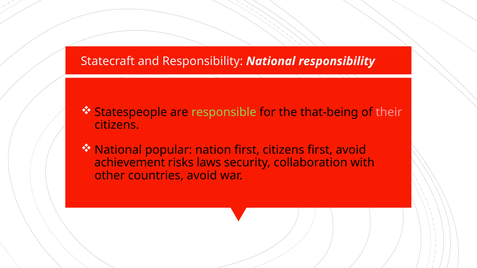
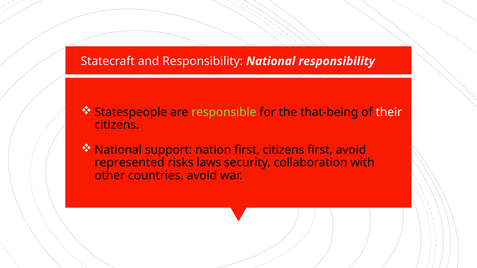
their colour: pink -> white
popular: popular -> support
achievement: achievement -> represented
